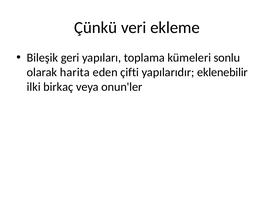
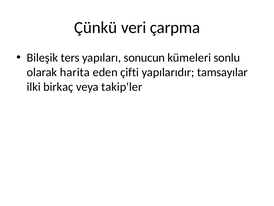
ekleme: ekleme -> çarpma
geri: geri -> ters
toplama: toplama -> sonucun
eklenebilir: eklenebilir -> tamsayılar
onun'ler: onun'ler -> takip'ler
